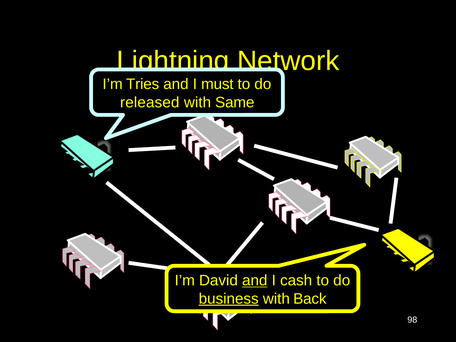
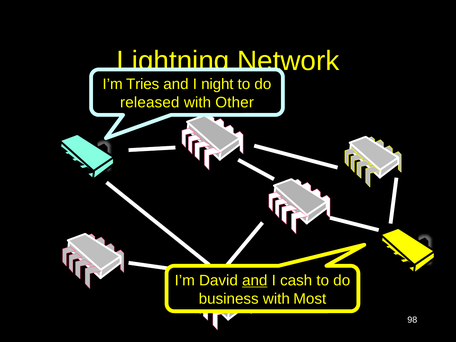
must: must -> night
Same: Same -> Other
business underline: present -> none
Back: Back -> Most
